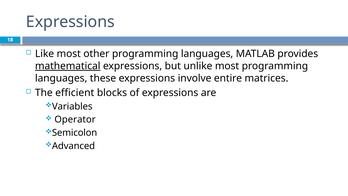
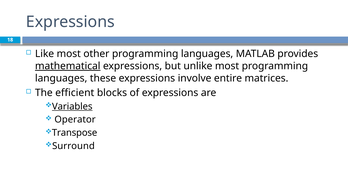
Variables underline: none -> present
Semicolon: Semicolon -> Transpose
Advanced: Advanced -> Surround
